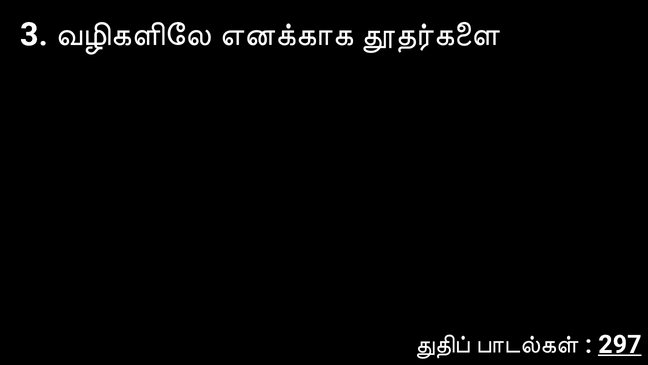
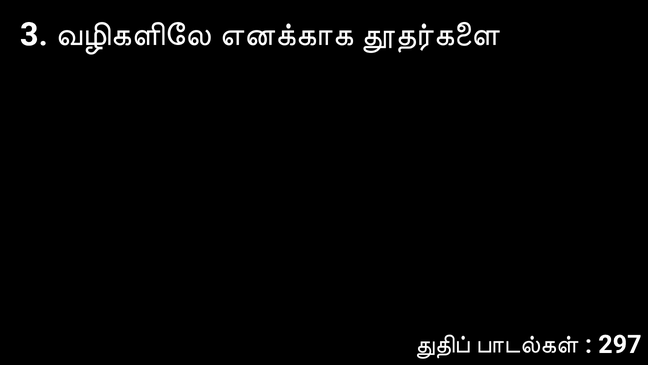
297 underline: present -> none
